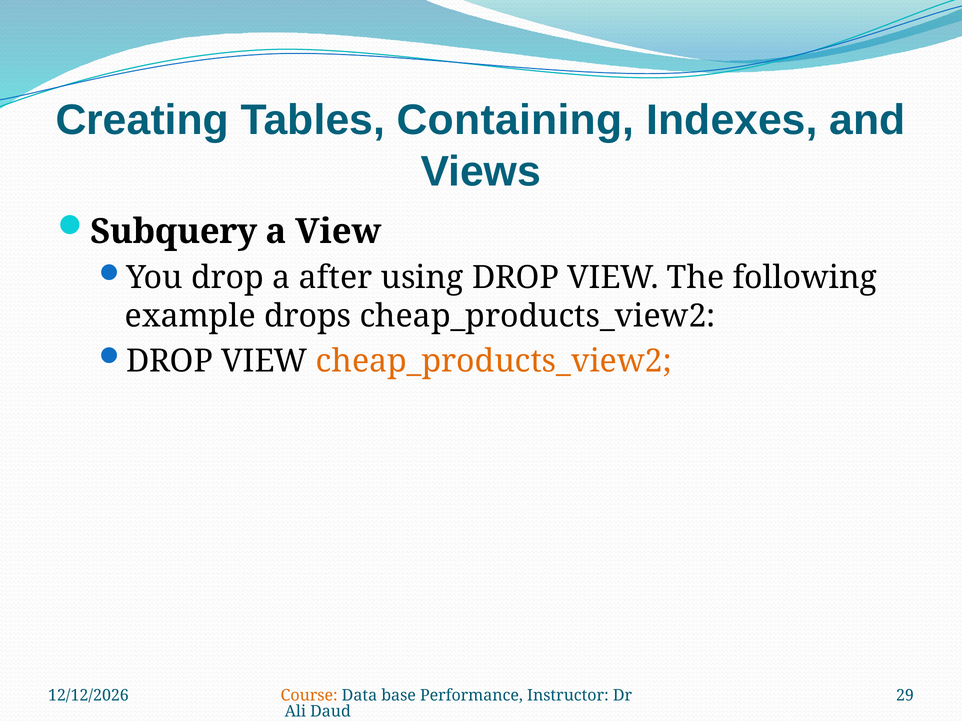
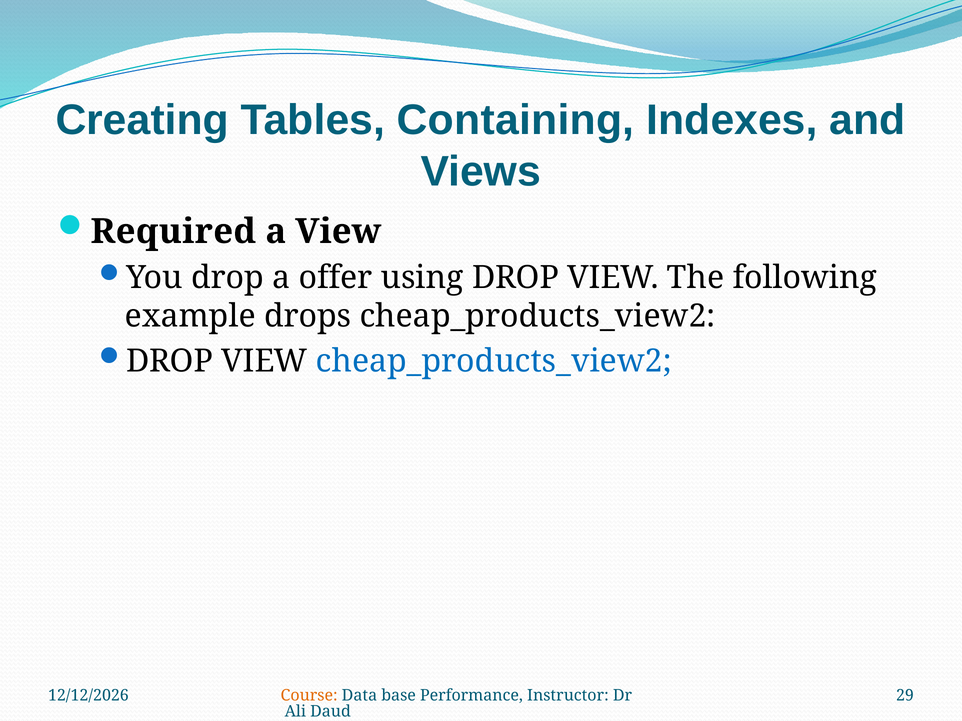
Subquery: Subquery -> Required
after: after -> offer
cheap_products_view2 at (494, 361) colour: orange -> blue
